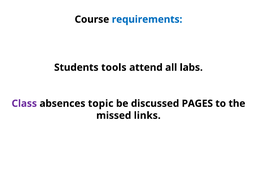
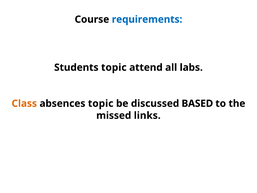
Students tools: tools -> topic
Class colour: purple -> orange
PAGES: PAGES -> BASED
